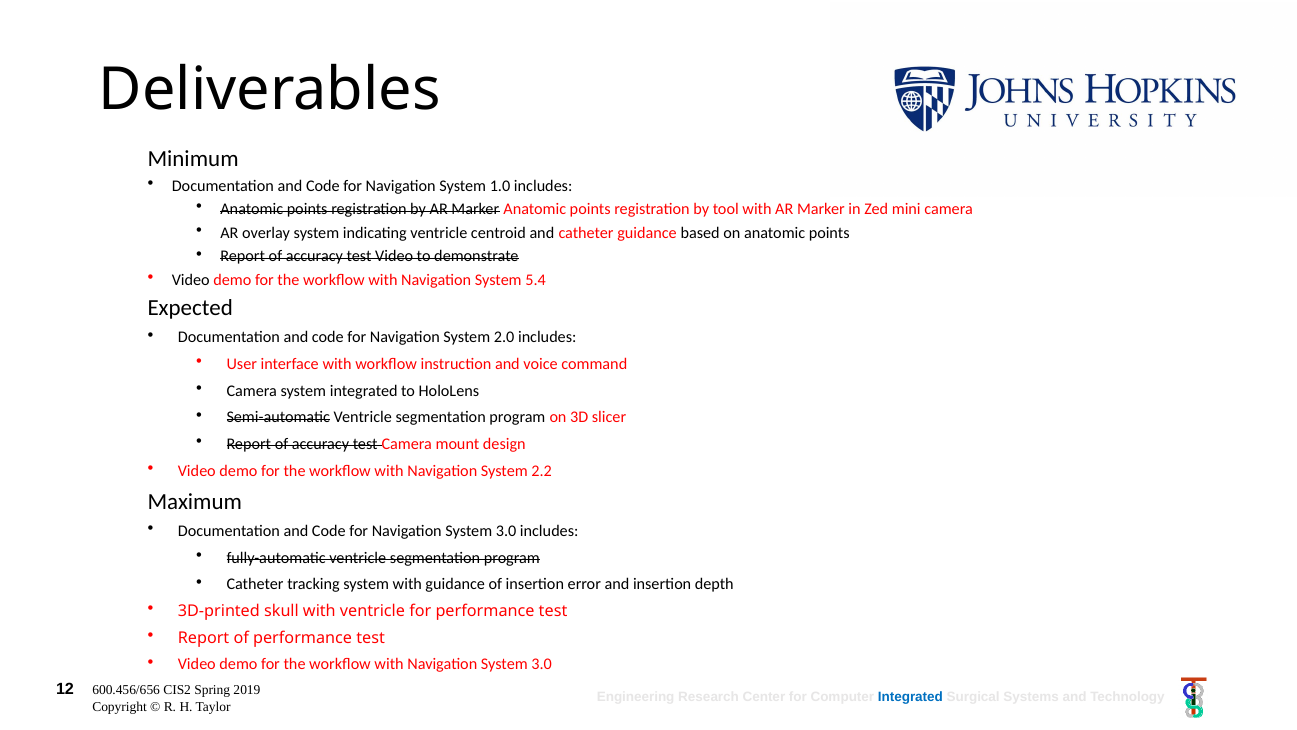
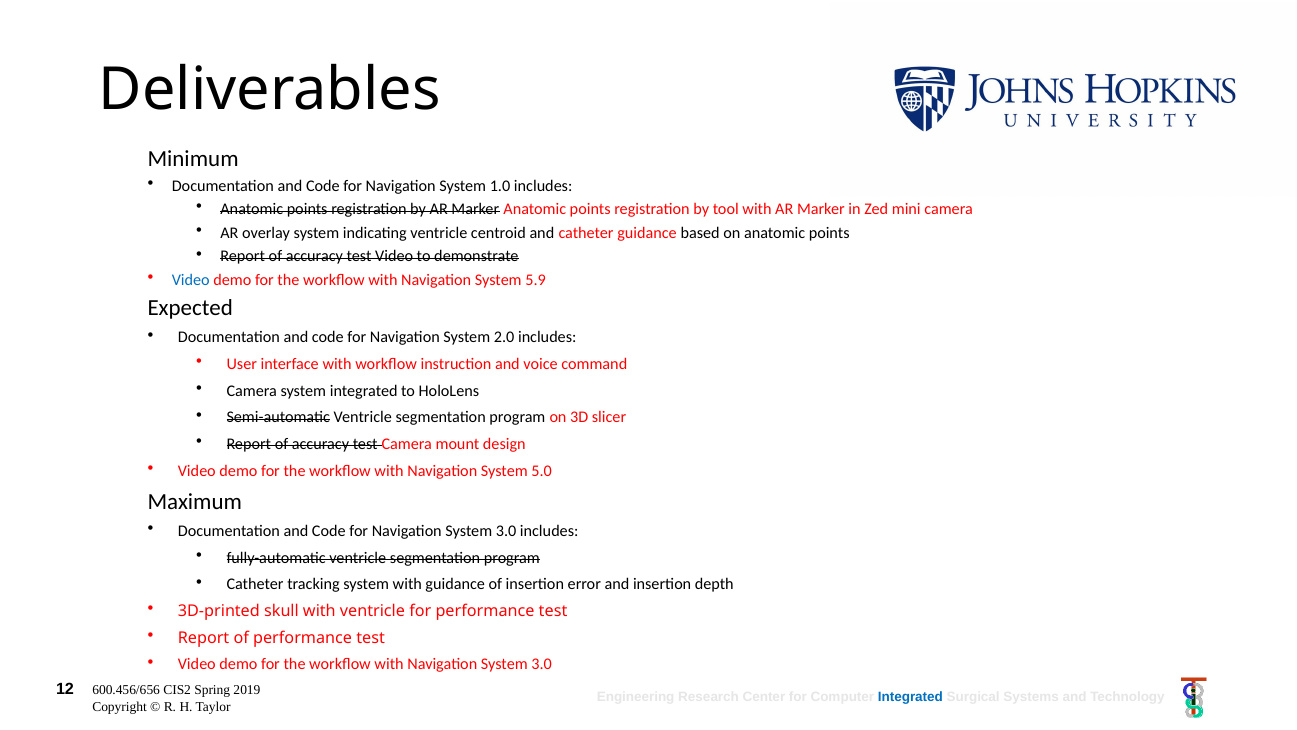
Video at (191, 280) colour: black -> blue
5.4: 5.4 -> 5.9
2.2: 2.2 -> 5.0
